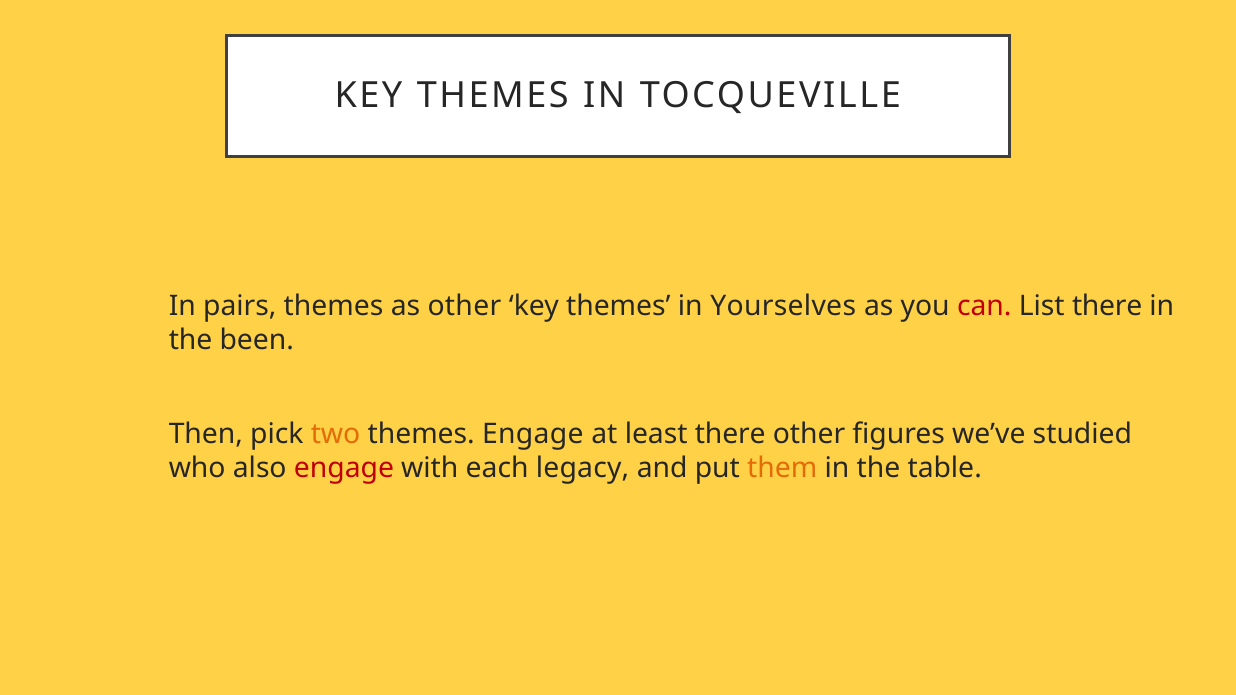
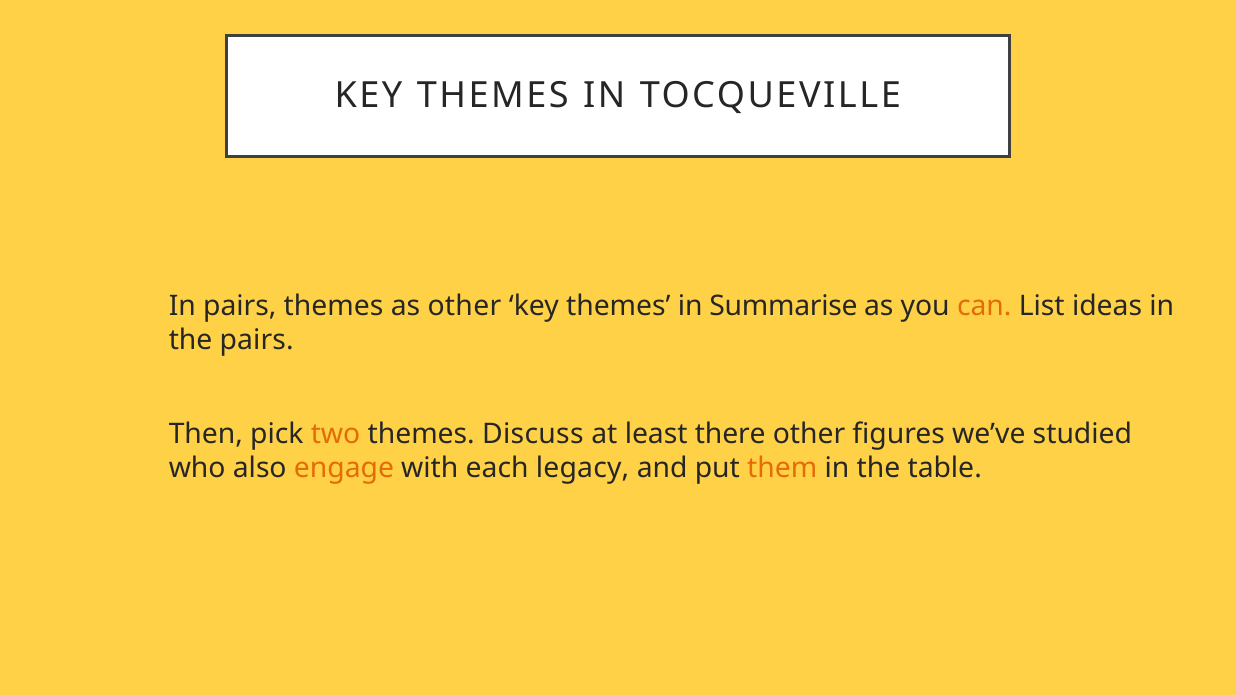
Yourselves: Yourselves -> Summarise
can colour: red -> orange
List there: there -> ideas
the been: been -> pairs
themes Engage: Engage -> Discuss
engage at (344, 468) colour: red -> orange
